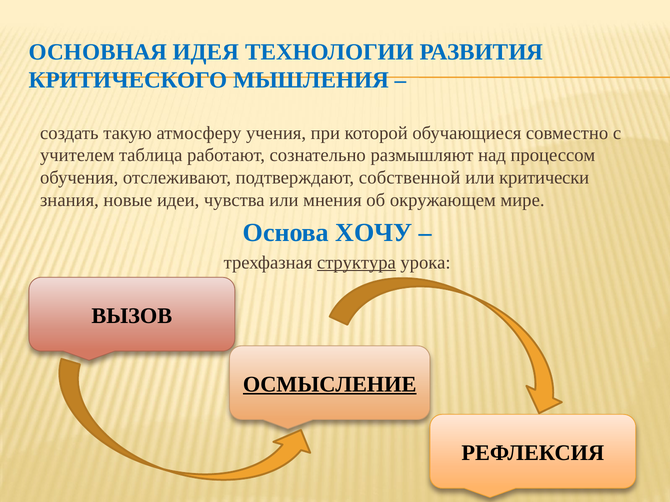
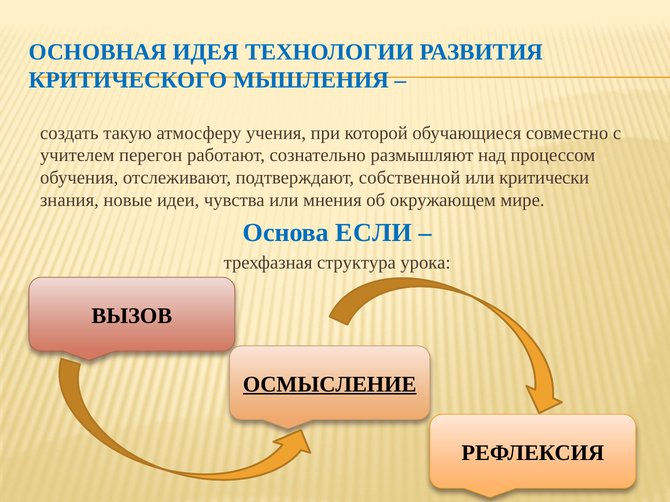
таблица: таблица -> перегон
ХОЧУ: ХОЧУ -> ЕСЛИ
структура underline: present -> none
